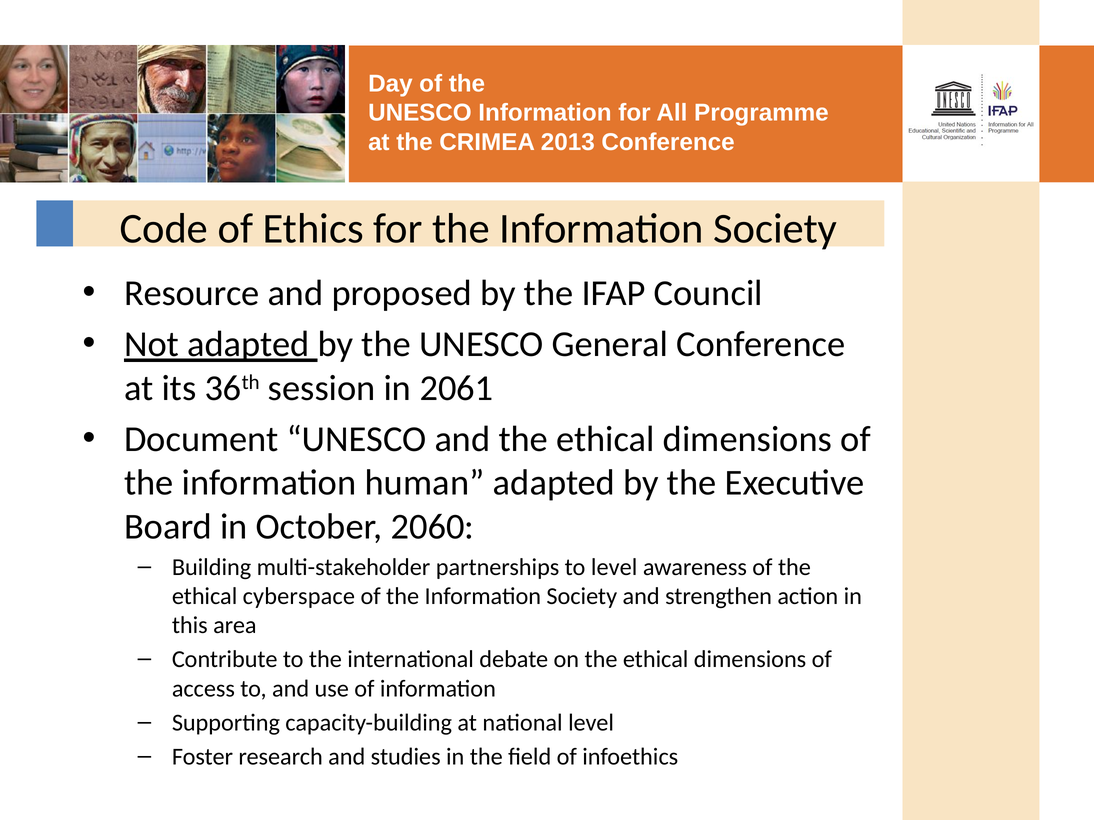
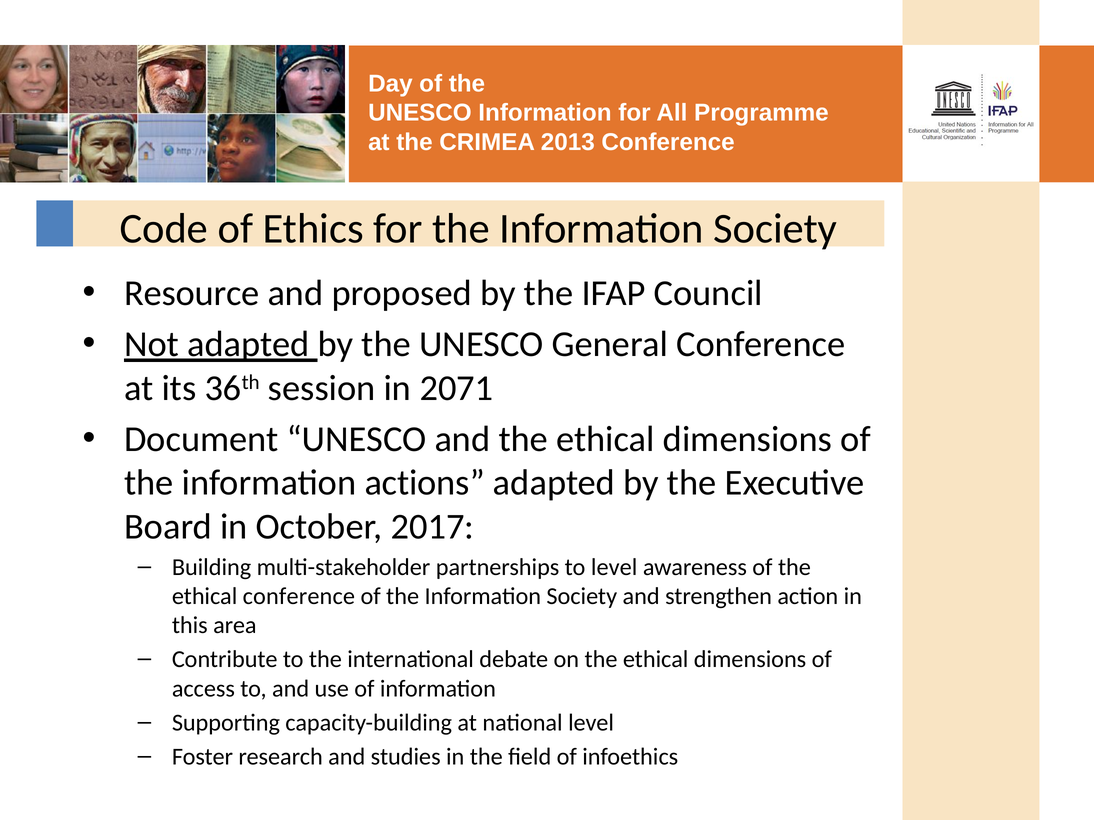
2061: 2061 -> 2071
human: human -> actions
2060: 2060 -> 2017
ethical cyberspace: cyberspace -> conference
